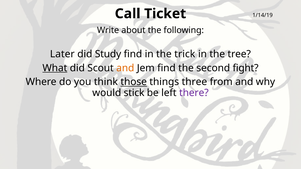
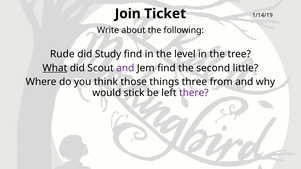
Call: Call -> Join
Later: Later -> Rude
trick: trick -> level
and at (125, 68) colour: orange -> purple
fight: fight -> little
those underline: present -> none
